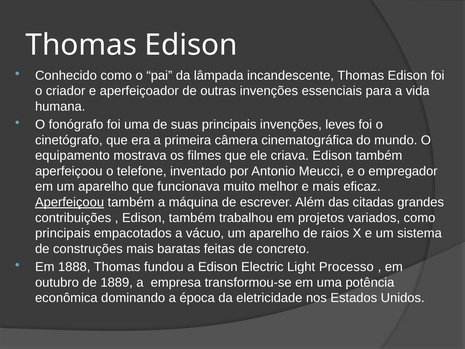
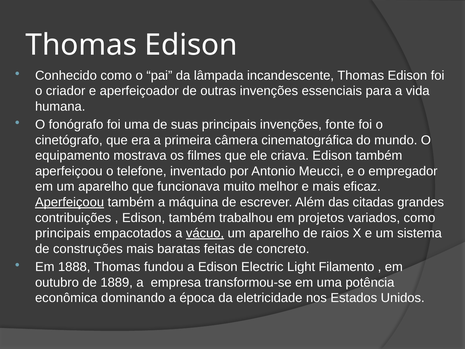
leves: leves -> fonte
vácuo underline: none -> present
Processo: Processo -> Filamento
